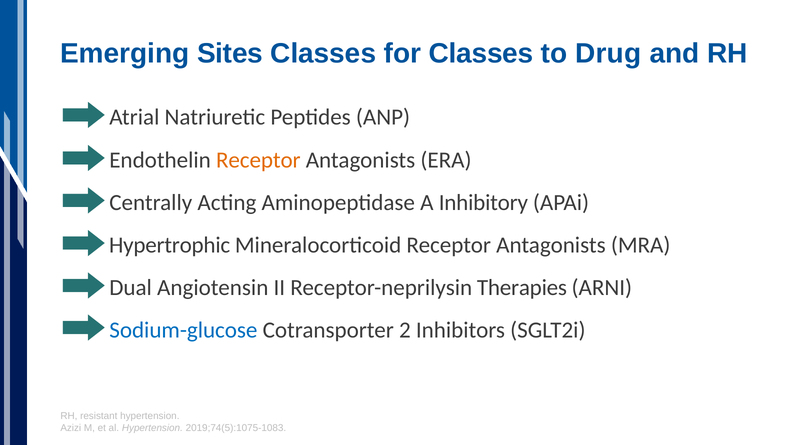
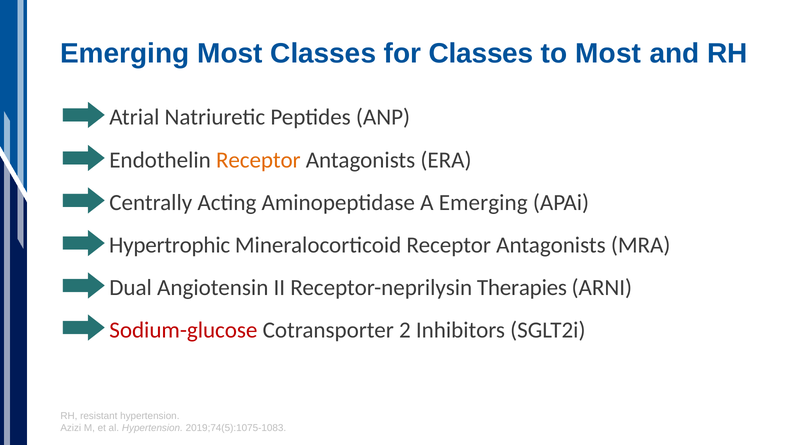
Emerging Sites: Sites -> Most
to Drug: Drug -> Most
A Inhibitory: Inhibitory -> Emerging
Sodium-glucose colour: blue -> red
